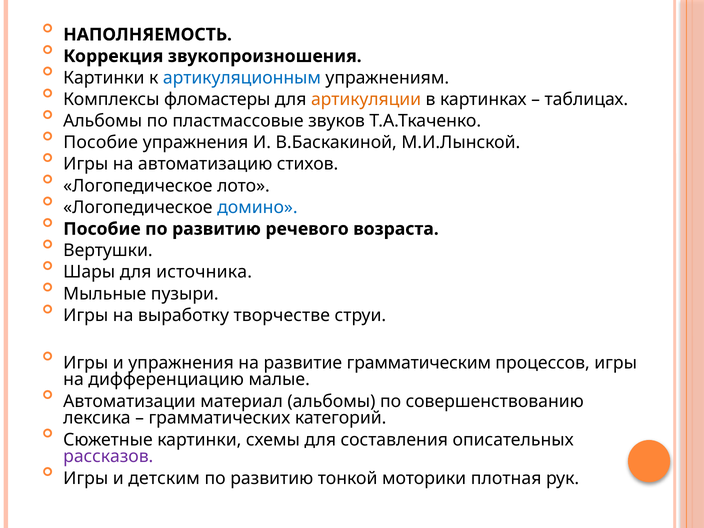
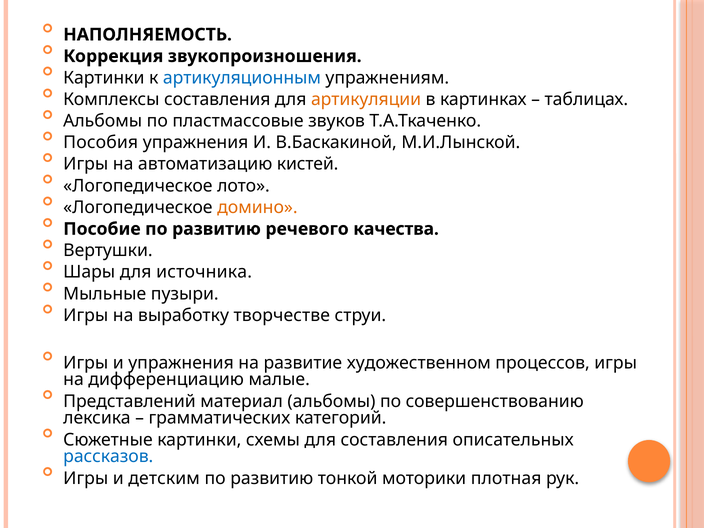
Комплексы фломастеры: фломастеры -> составления
Пособие at (101, 143): Пособие -> Пособия
стихов: стихов -> кистей
домино colour: blue -> orange
возраста: возраста -> качества
грамматическим: грамматическим -> художественном
Автоматизации: Автоматизации -> Представлений
рассказов colour: purple -> blue
